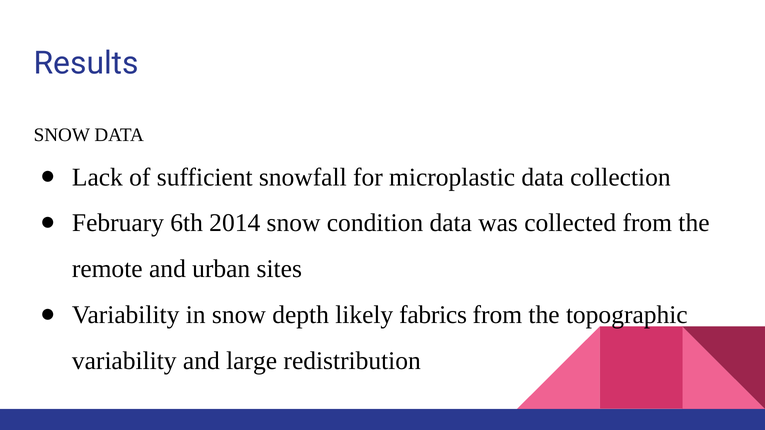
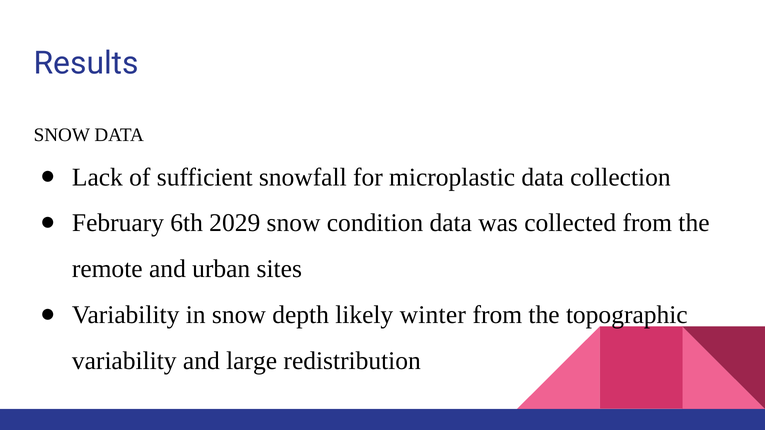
2014: 2014 -> 2029
fabrics: fabrics -> winter
